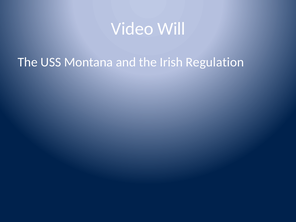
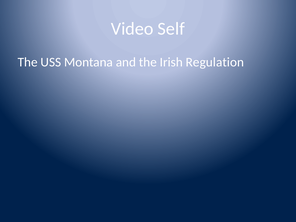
Will: Will -> Self
